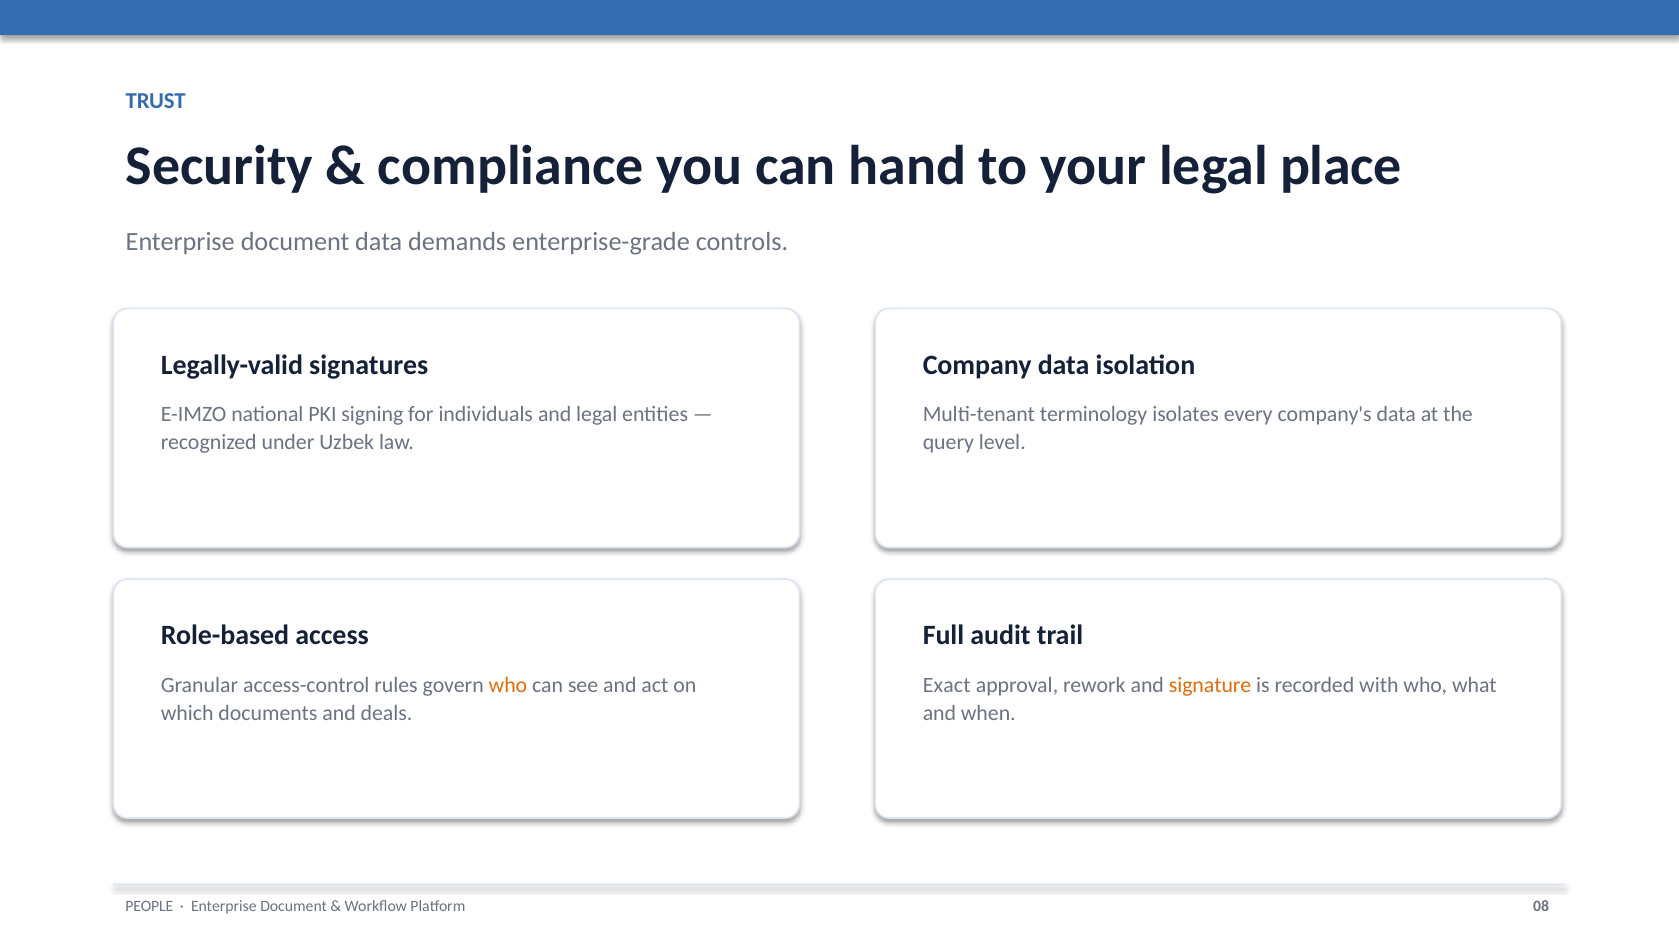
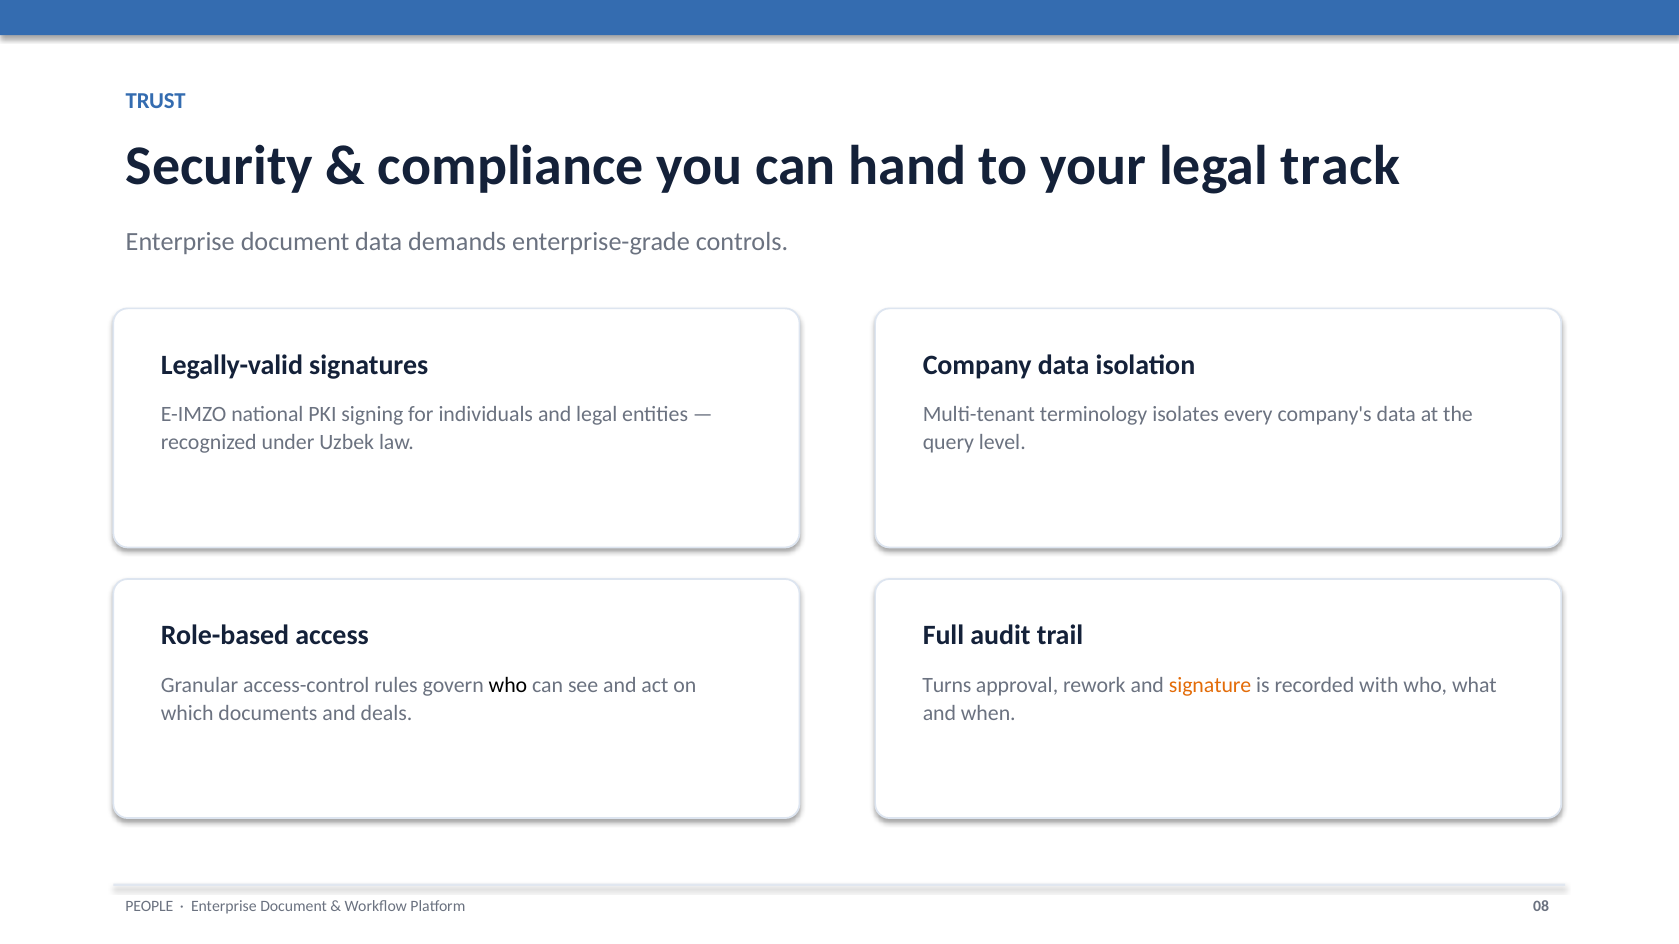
place: place -> track
who at (508, 685) colour: orange -> black
Exact: Exact -> Turns
